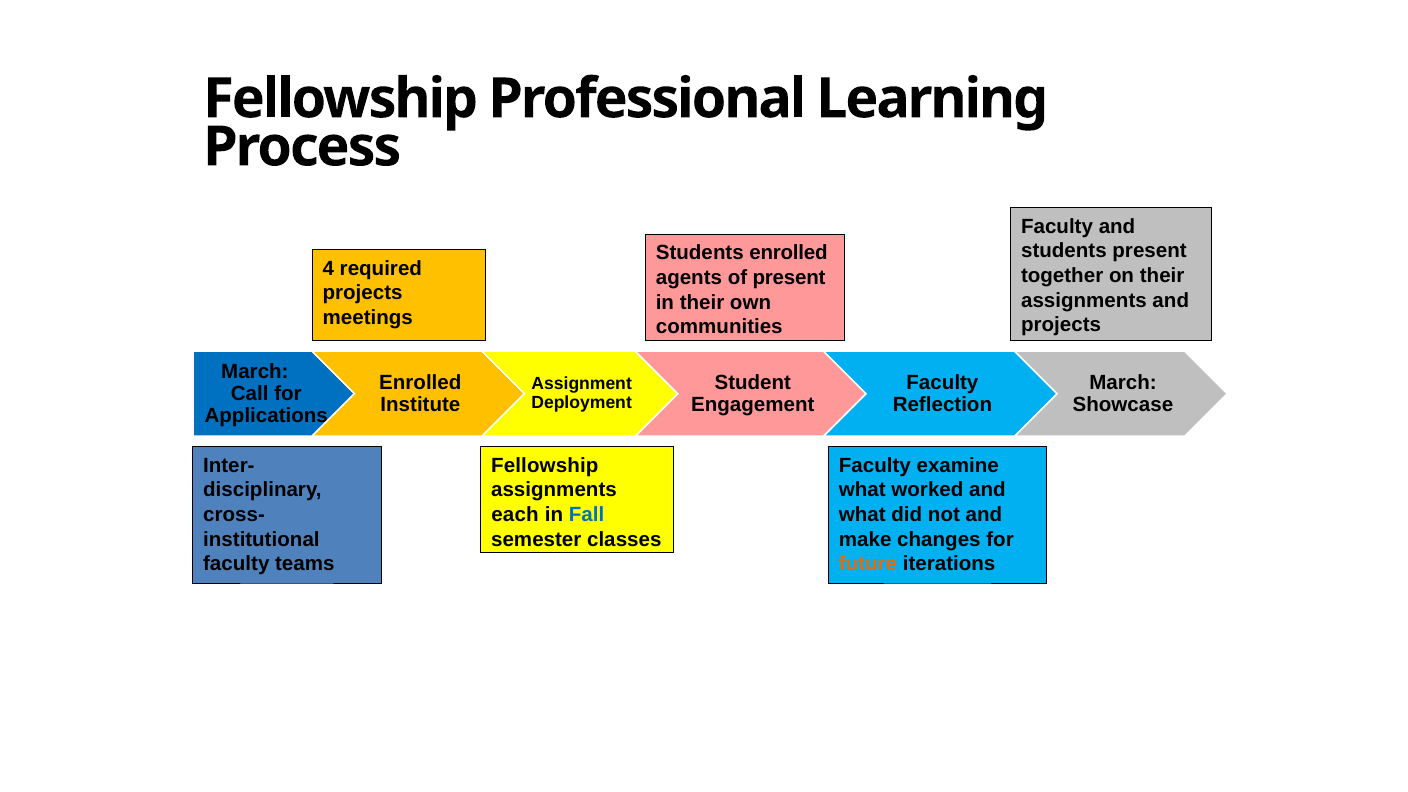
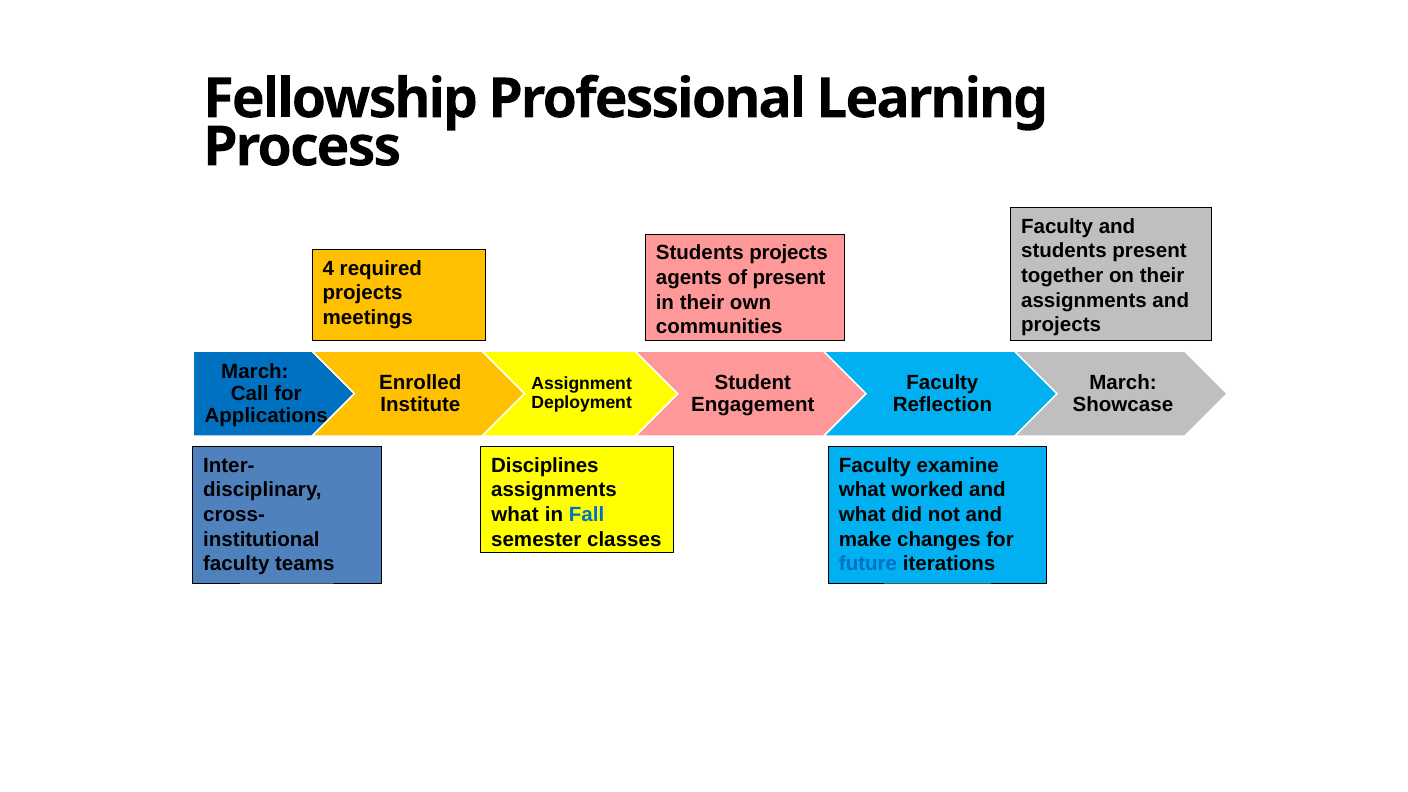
Students enrolled: enrolled -> projects
Fellowship at (545, 465): Fellowship -> Disciplines
each at (515, 515): each -> what
future colour: orange -> blue
